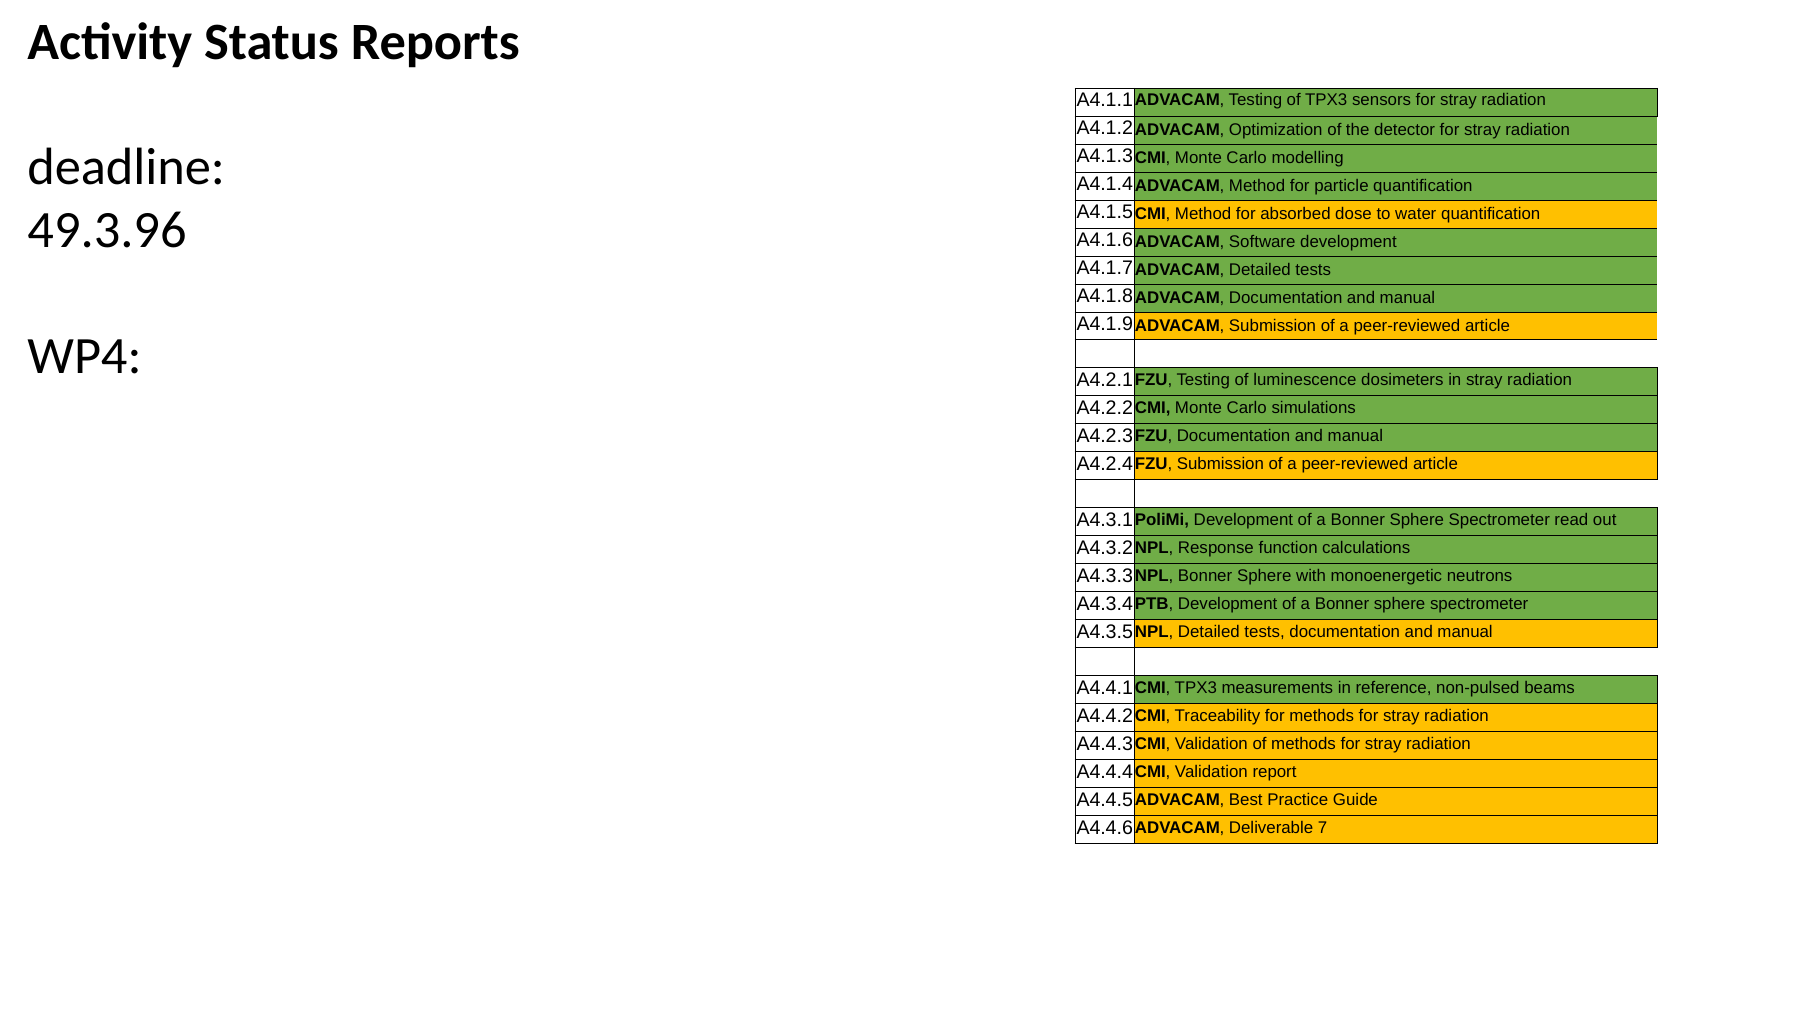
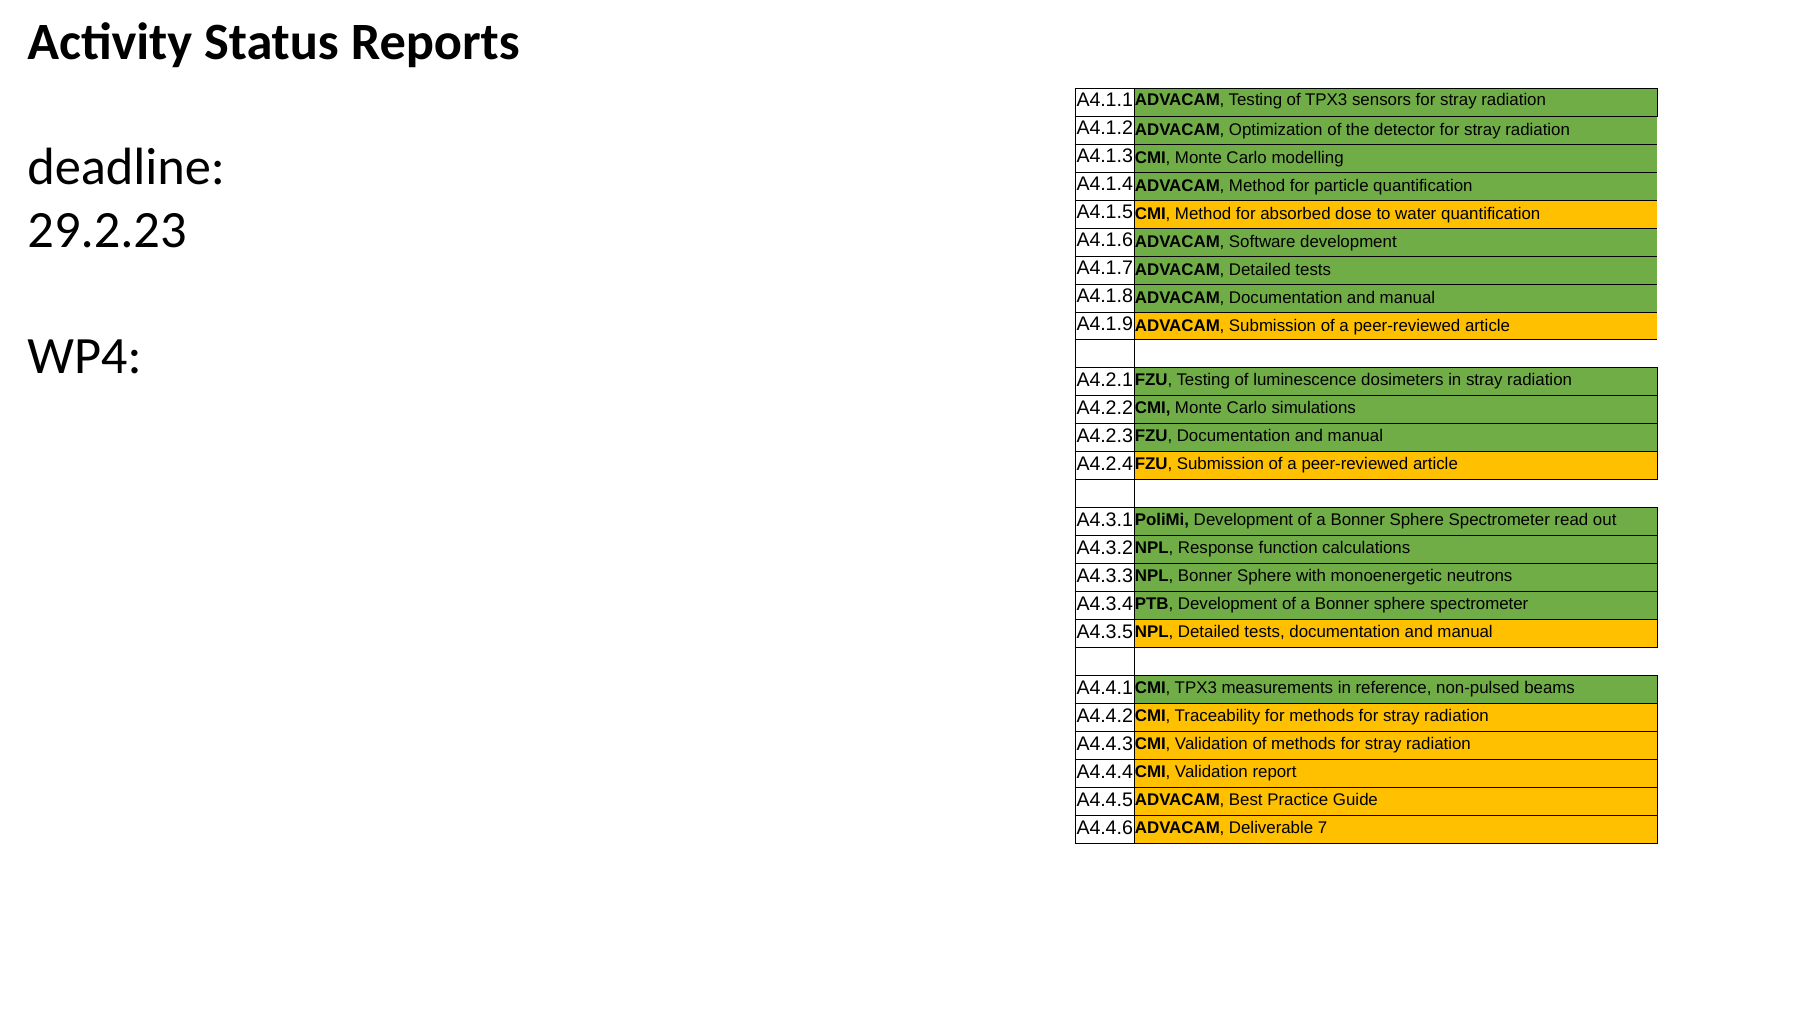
49.3.96: 49.3.96 -> 29.2.23
